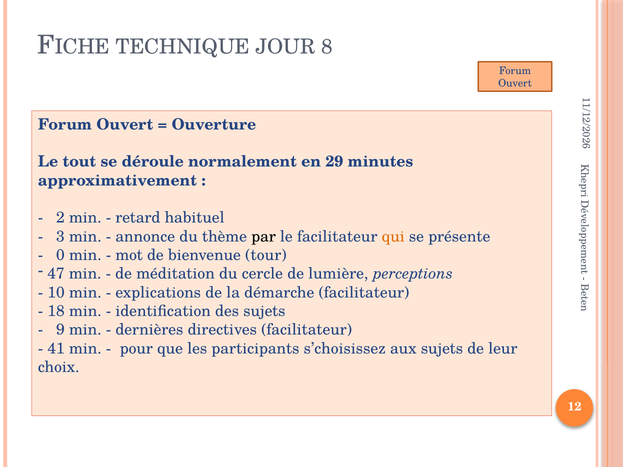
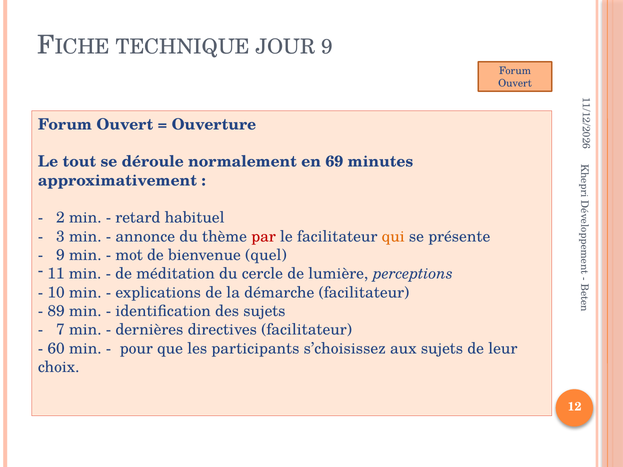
JOUR 8: 8 -> 9
29: 29 -> 69
par colour: black -> red
0 at (60, 255): 0 -> 9
tour: tour -> quel
47: 47 -> 11
18: 18 -> 89
9: 9 -> 7
41: 41 -> 60
